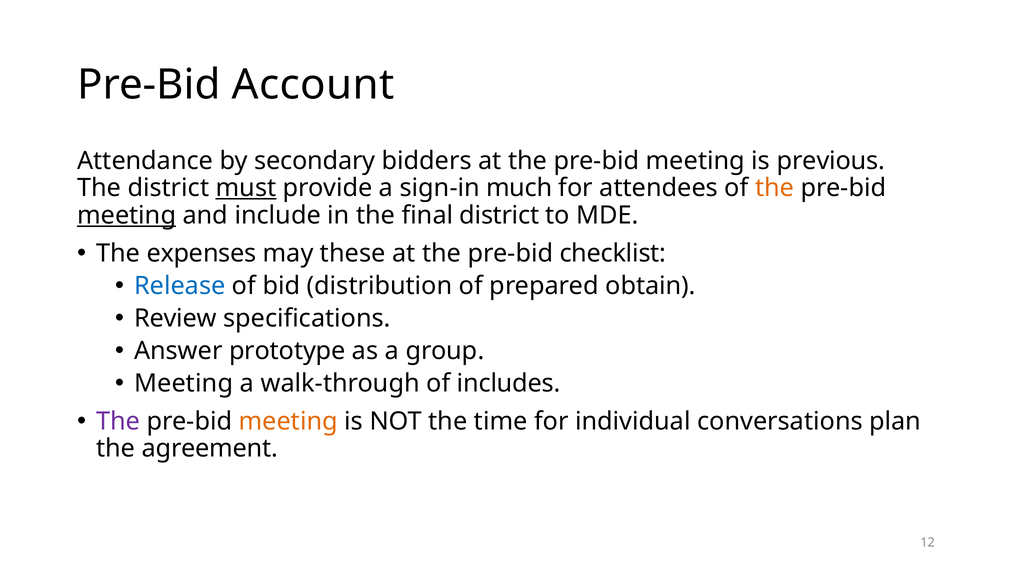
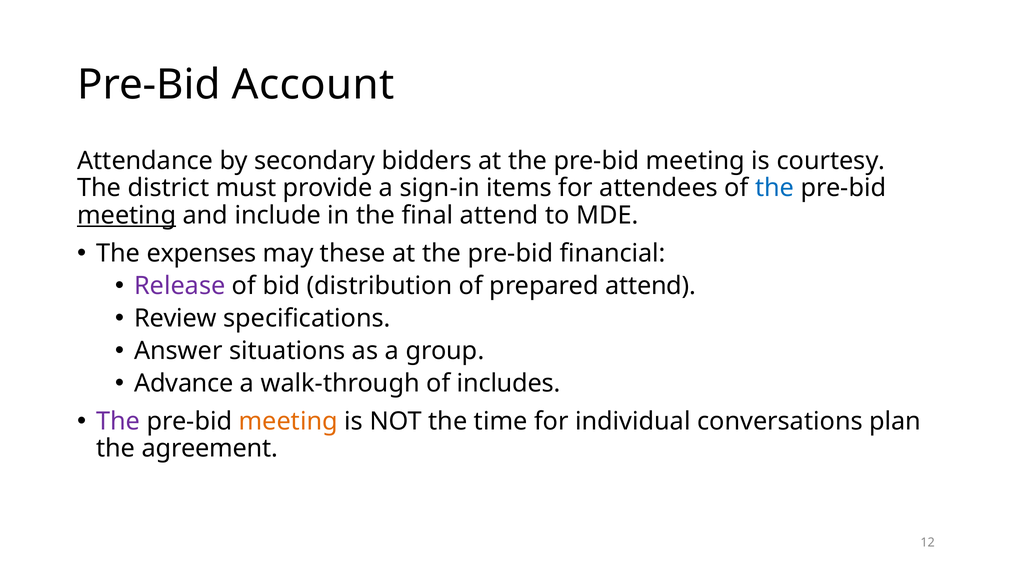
previous: previous -> courtesy
must underline: present -> none
much: much -> items
the at (775, 188) colour: orange -> blue
final district: district -> attend
checklist: checklist -> financial
Release colour: blue -> purple
prepared obtain: obtain -> attend
prototype: prototype -> situations
Meeting at (184, 384): Meeting -> Advance
